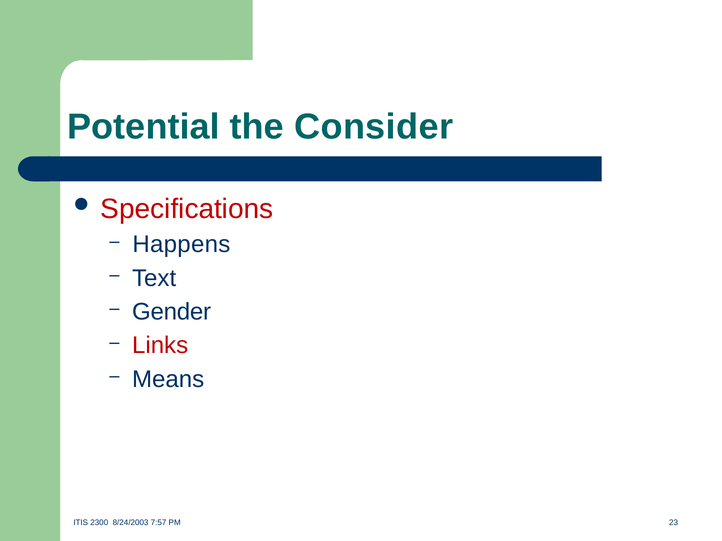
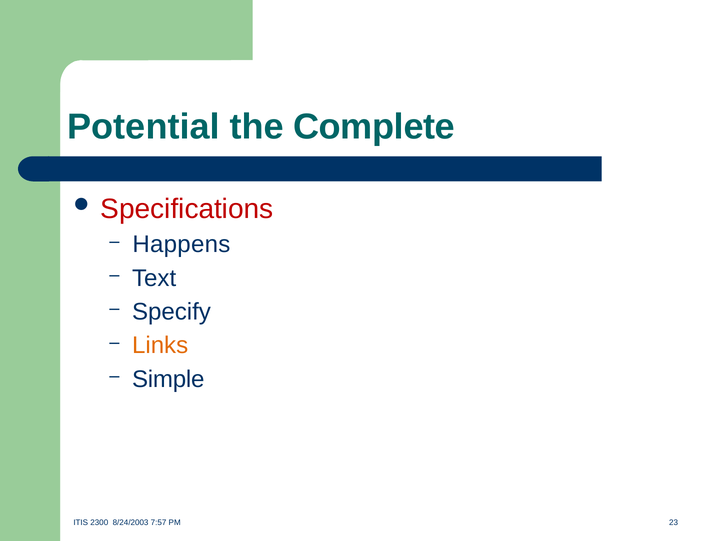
Consider: Consider -> Complete
Gender: Gender -> Specify
Links colour: red -> orange
Means: Means -> Simple
